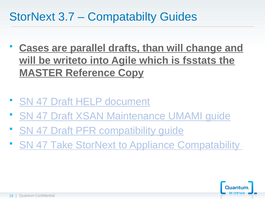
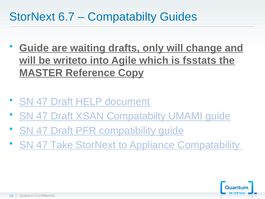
3.7: 3.7 -> 6.7
Cases at (34, 48): Cases -> Guide
parallel: parallel -> waiting
than: than -> only
XSAN Maintenance: Maintenance -> Compatabilty
